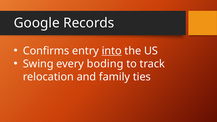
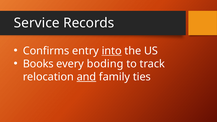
Google: Google -> Service
Swing: Swing -> Books
and underline: none -> present
